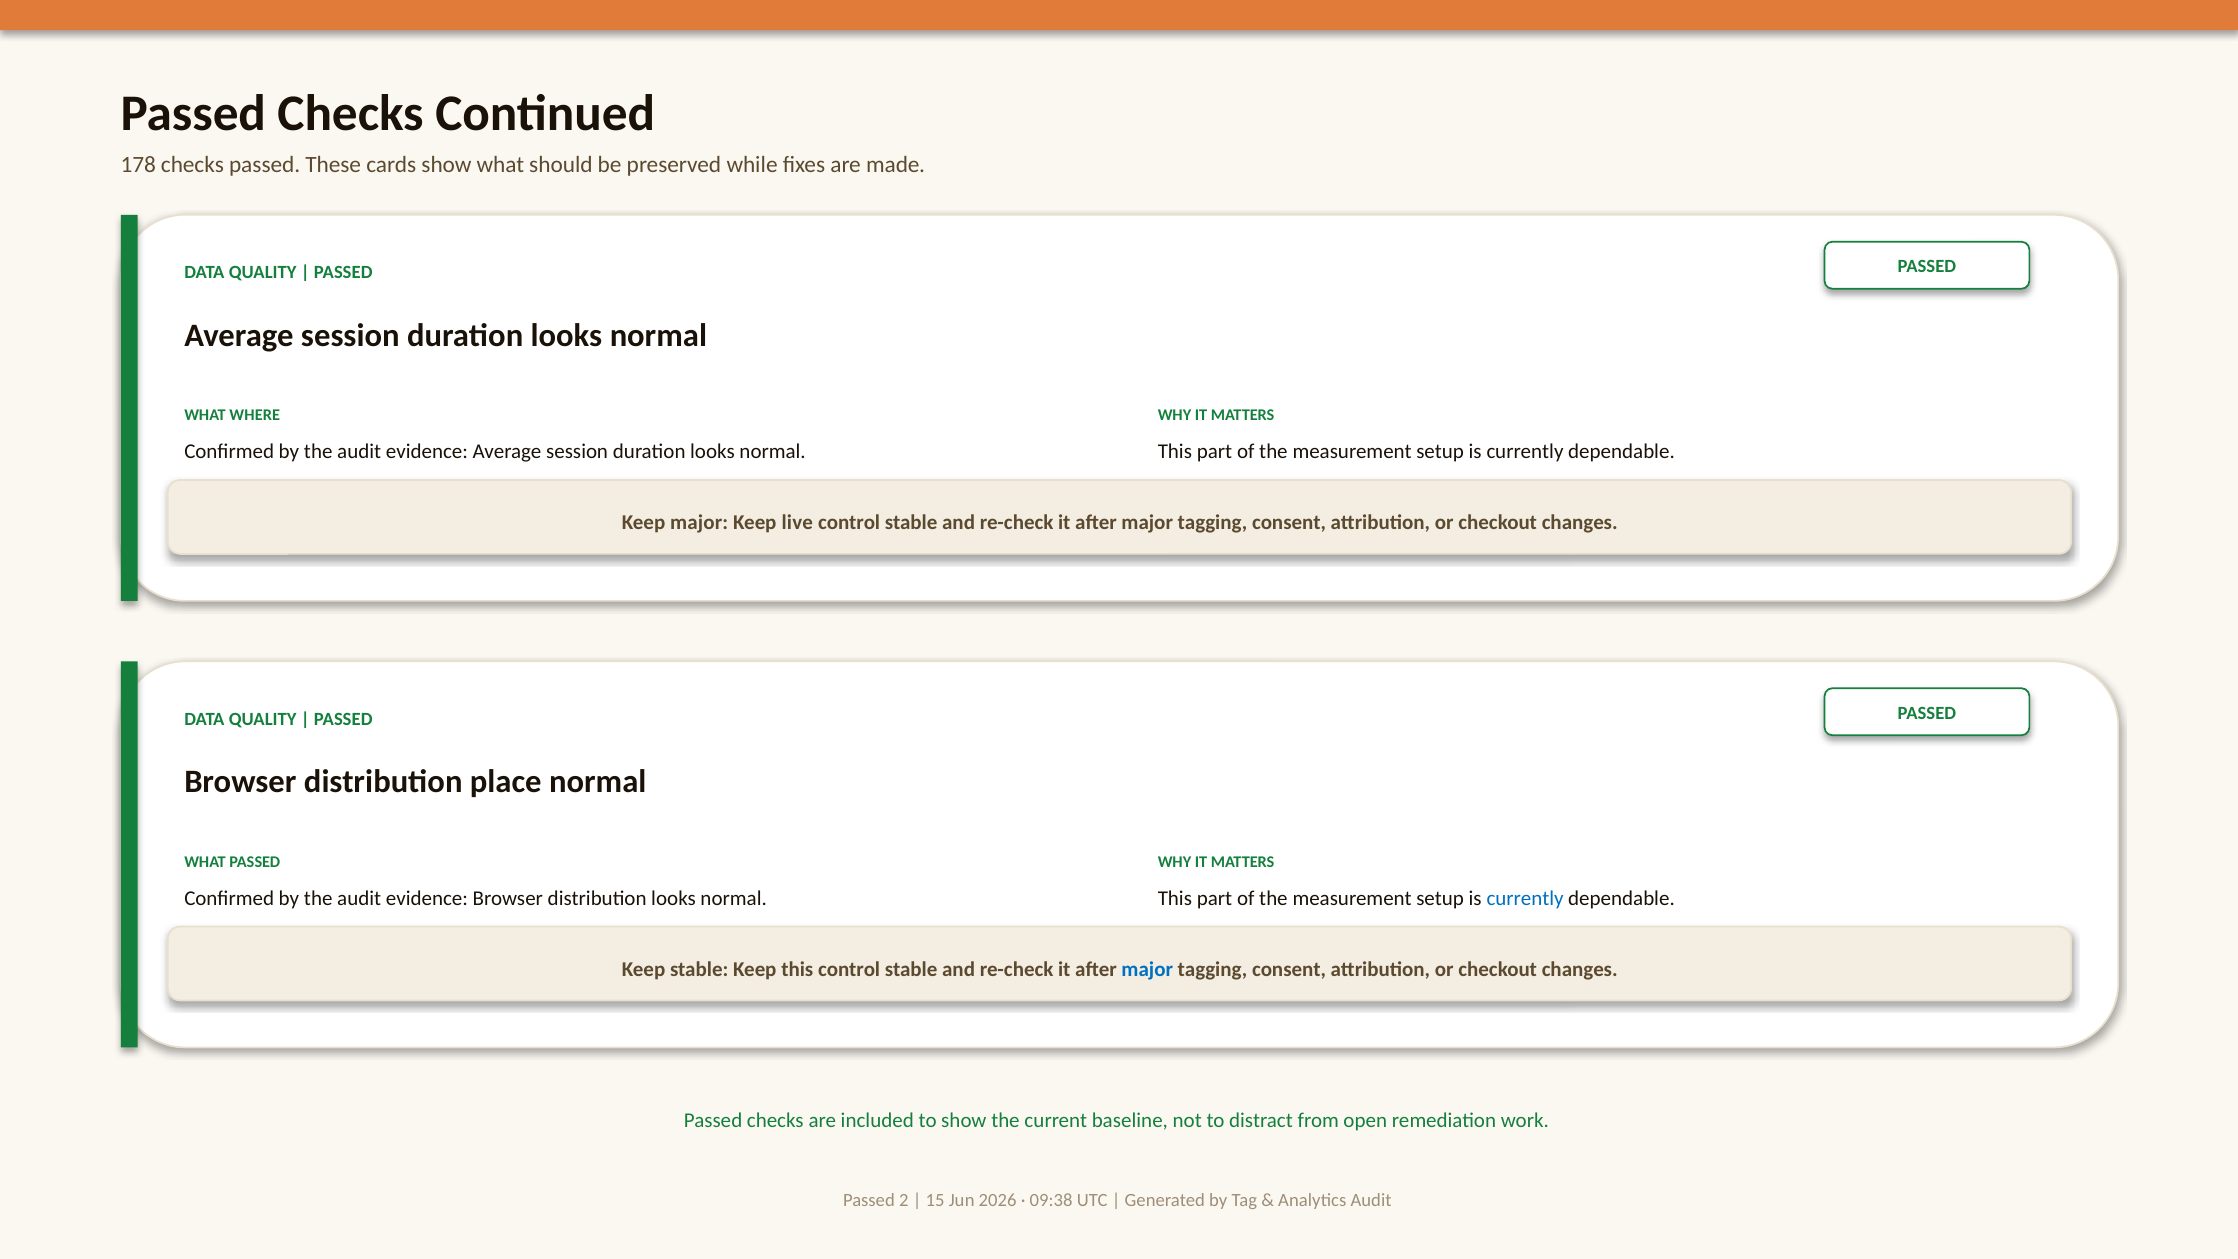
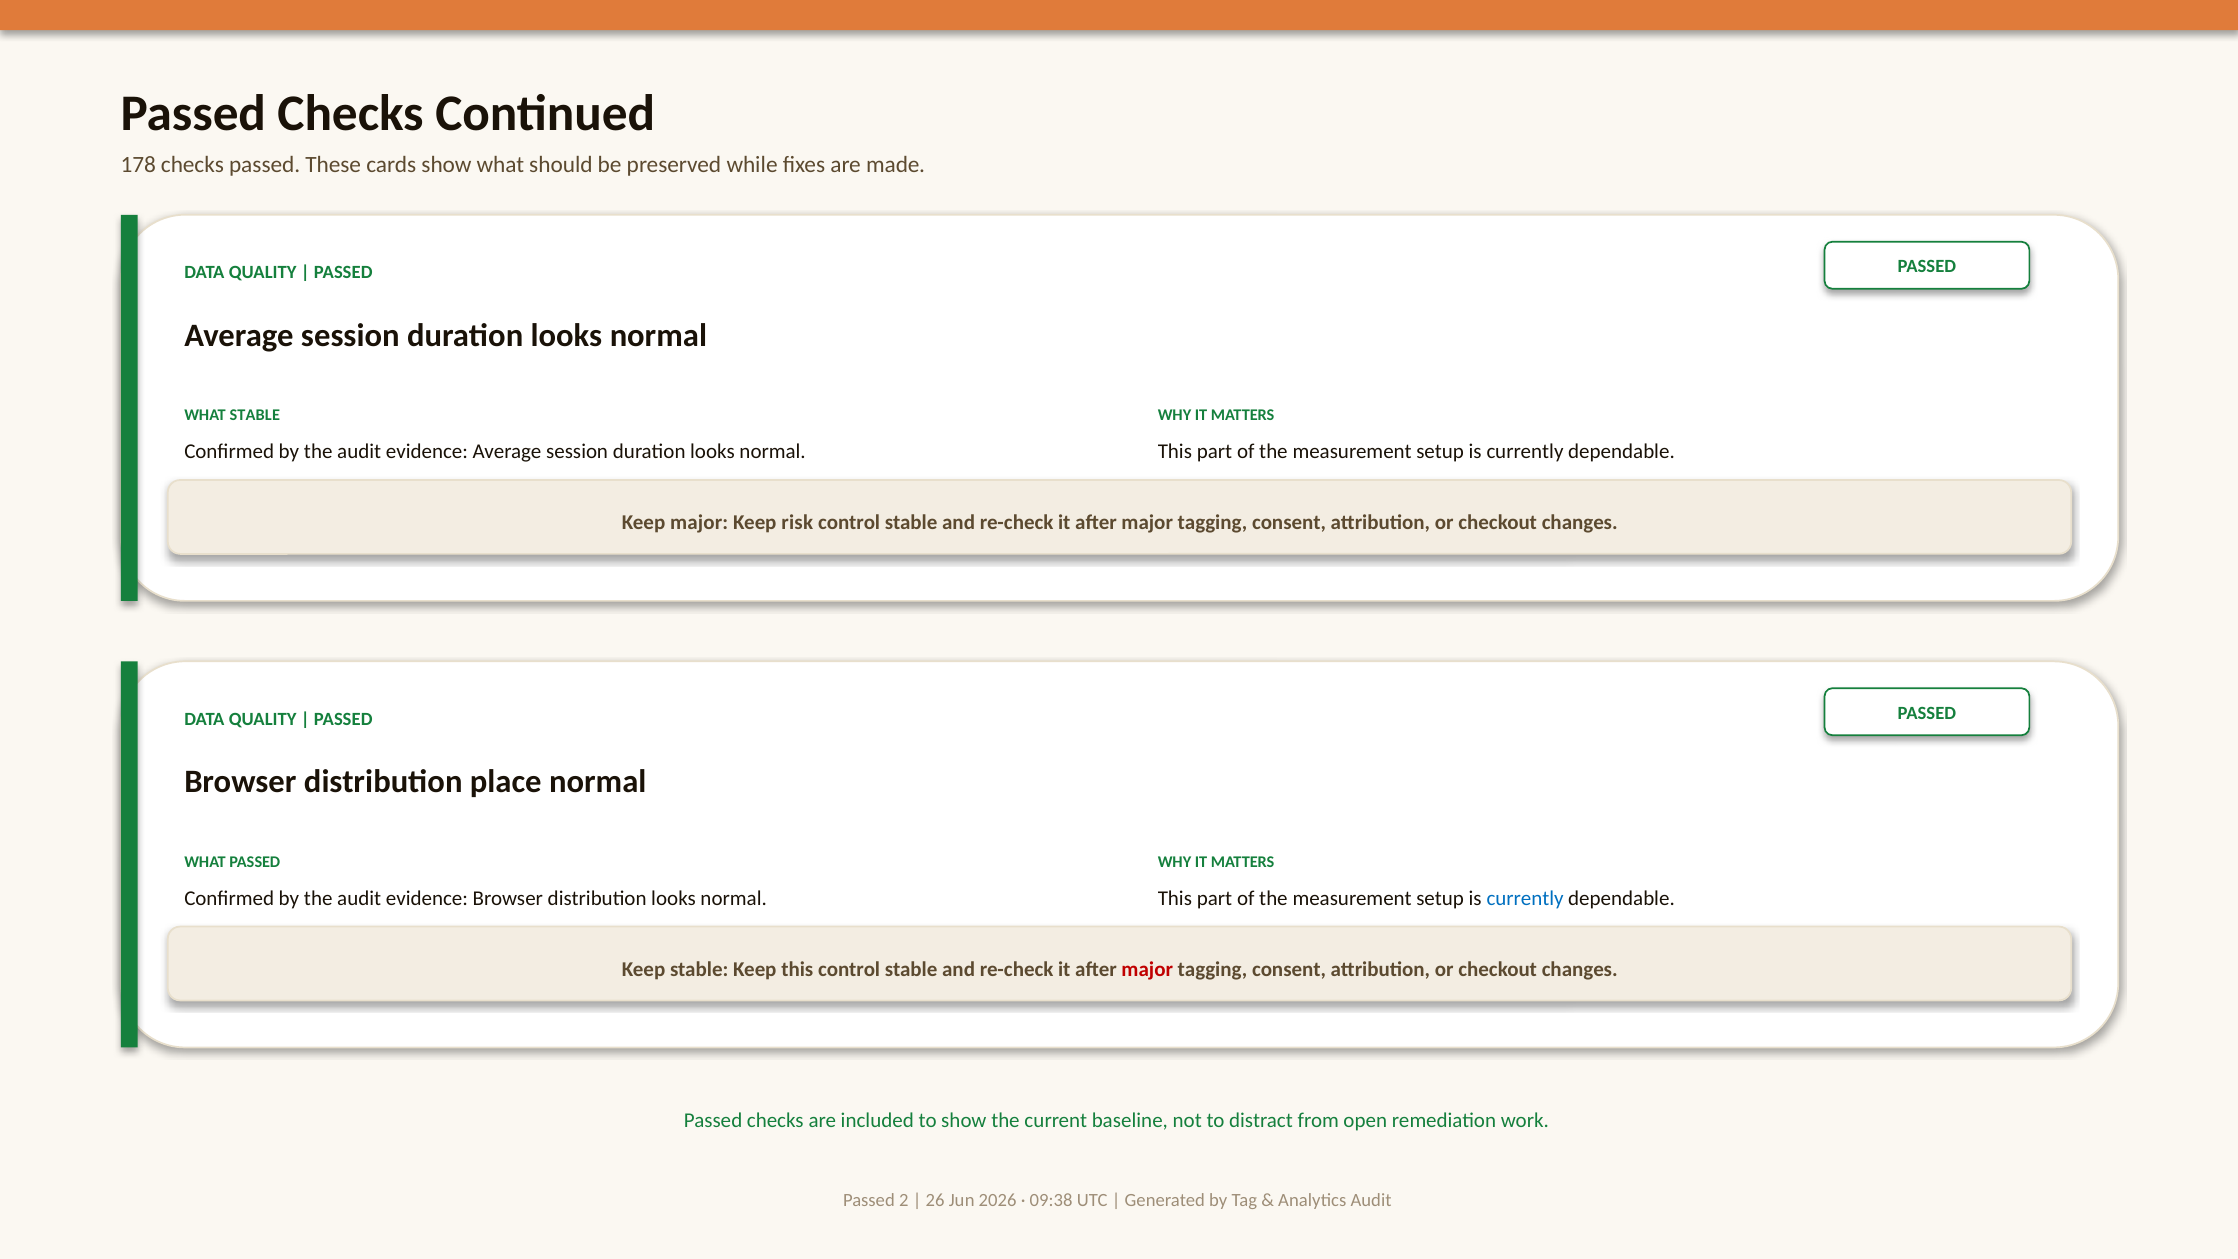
WHAT WHERE: WHERE -> STABLE
live: live -> risk
major at (1147, 969) colour: blue -> red
15: 15 -> 26
